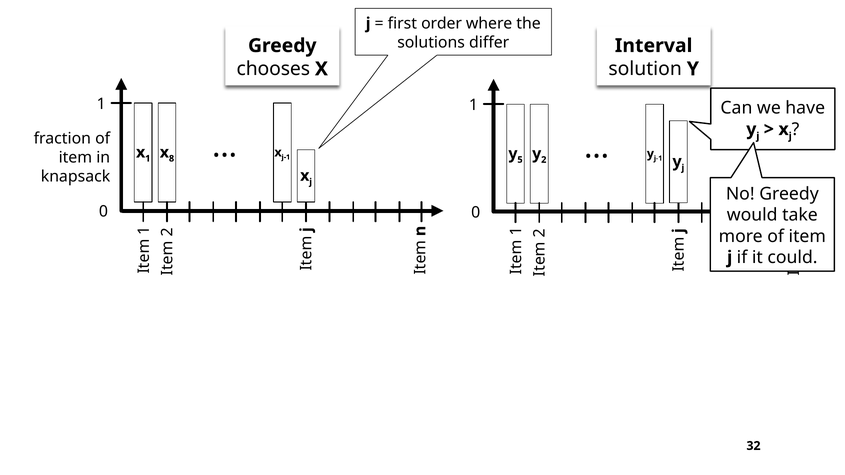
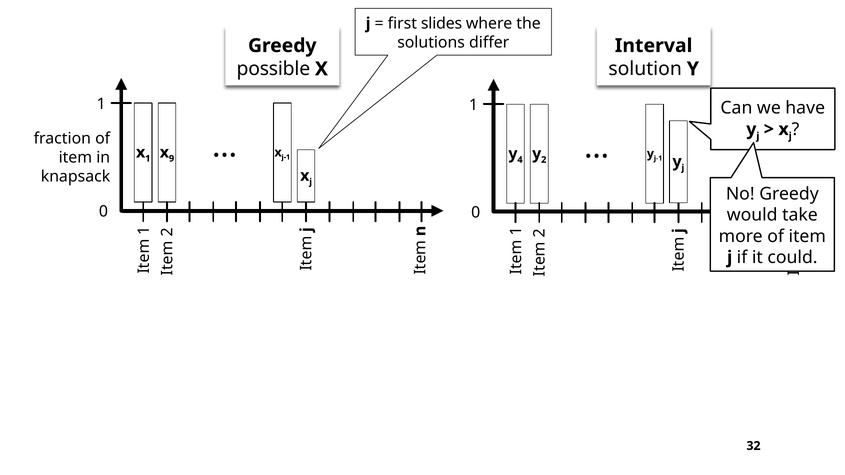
order: order -> slides
chooses: chooses -> possible
5: 5 -> 4
8: 8 -> 9
